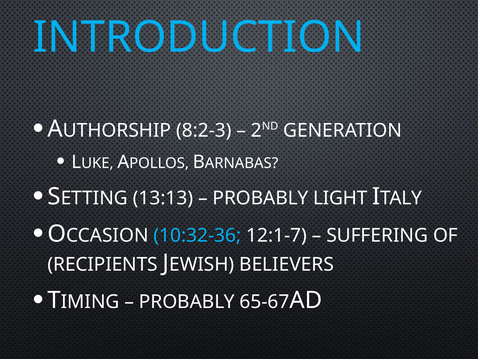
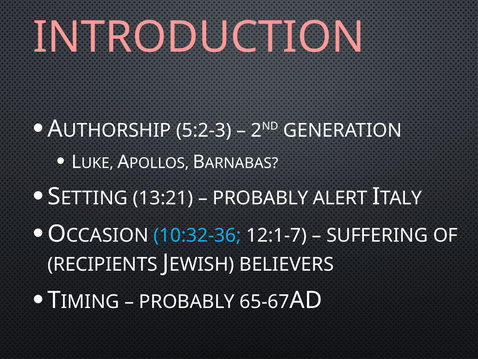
INTRODUCTION colour: light blue -> pink
8:2-3: 8:2-3 -> 5:2-3
13:13: 13:13 -> 13:21
LIGHT: LIGHT -> ALERT
